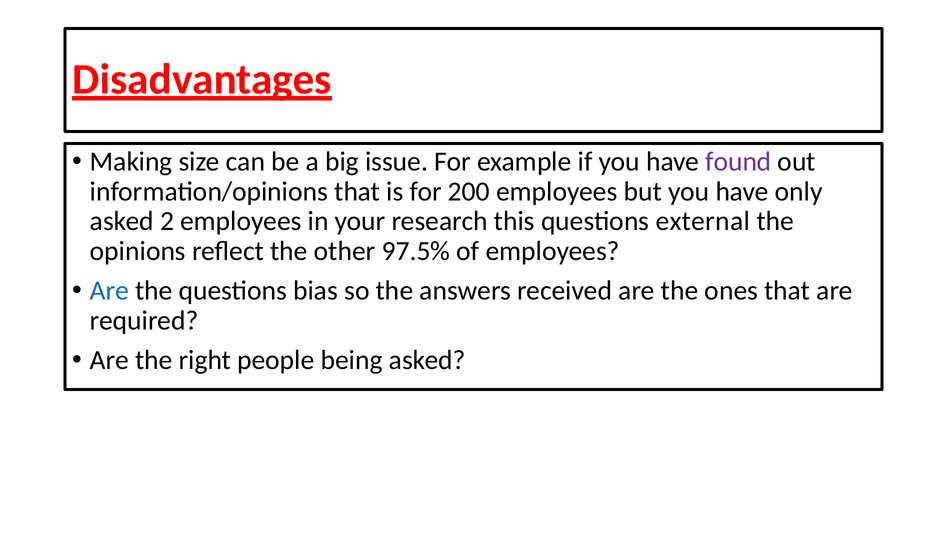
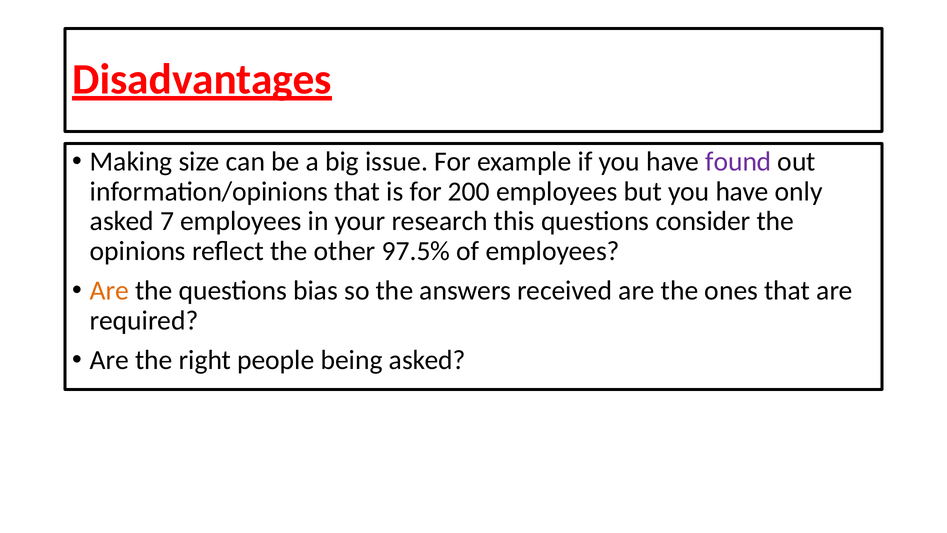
2: 2 -> 7
external: external -> consider
Are at (109, 291) colour: blue -> orange
